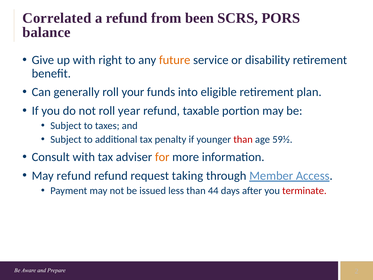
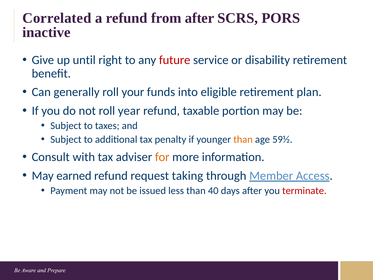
from been: been -> after
balance: balance -> inactive
up with: with -> until
future colour: orange -> red
than at (243, 139) colour: red -> orange
May refund: refund -> earned
44: 44 -> 40
